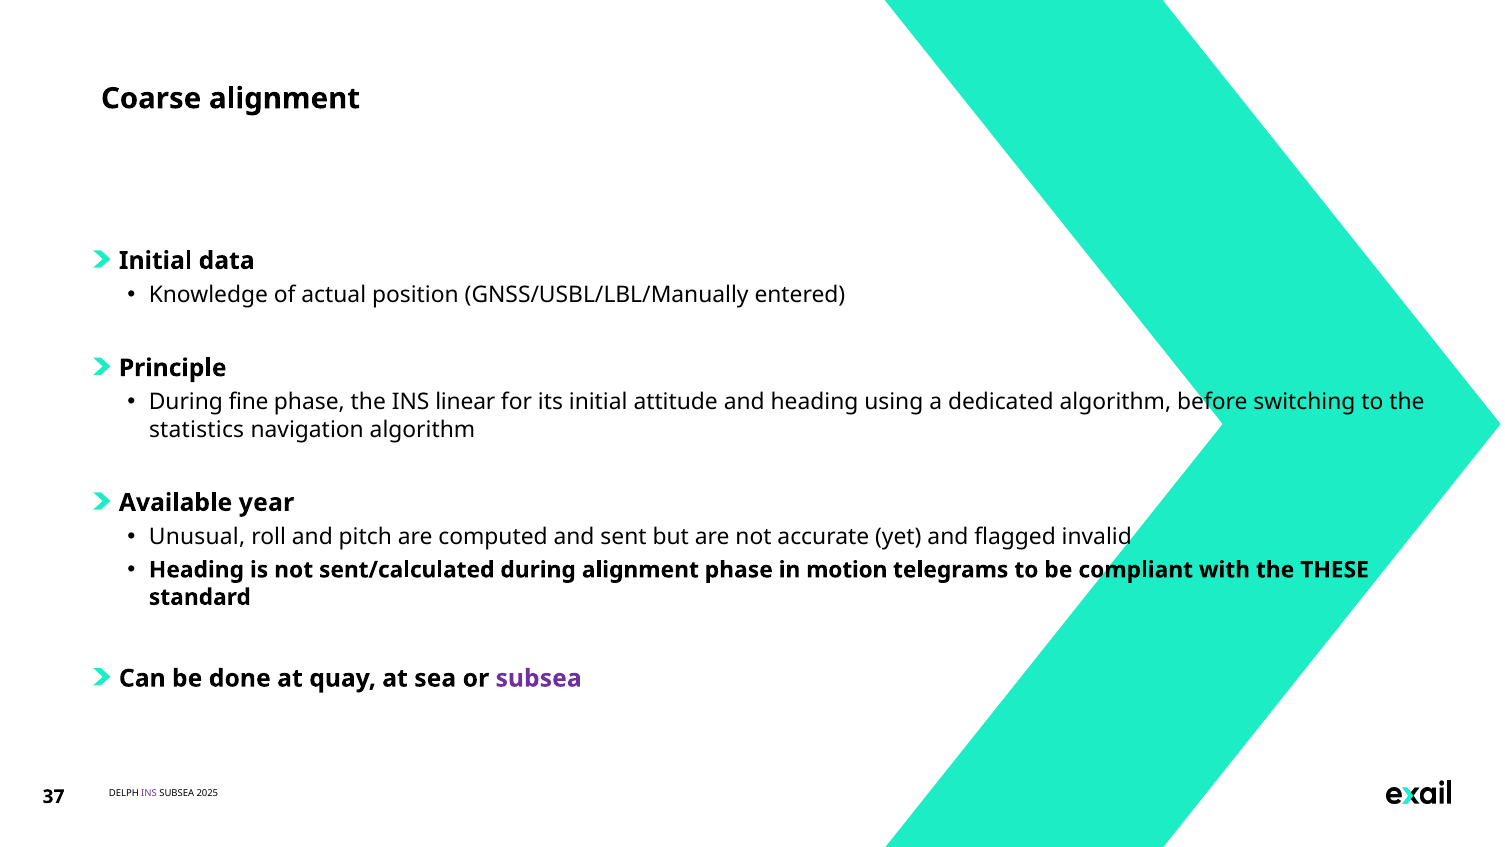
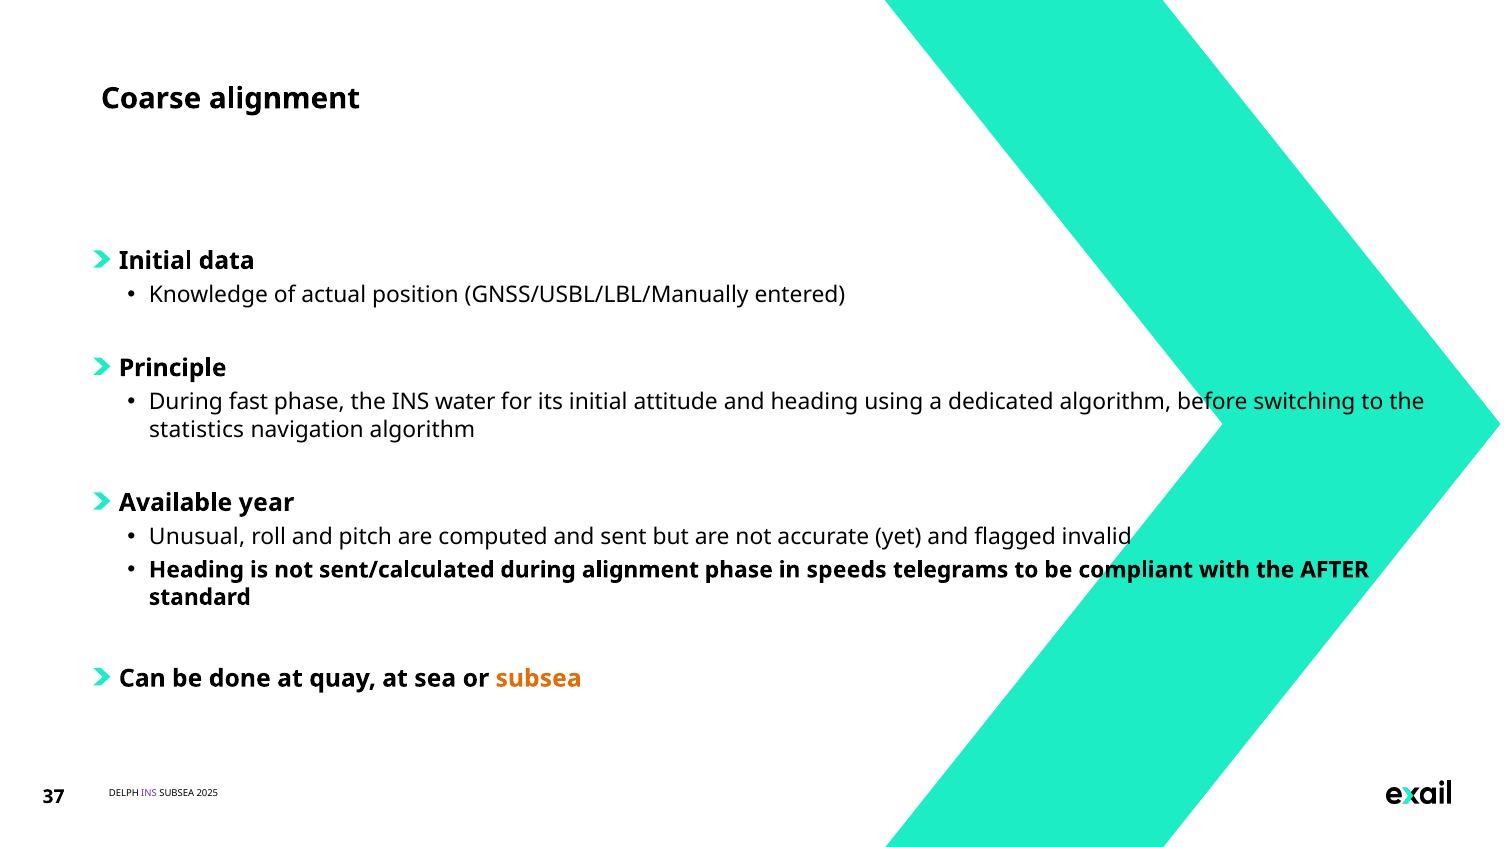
fine: fine -> fast
linear: linear -> water
motion: motion -> speeds
THESE: THESE -> AFTER
subsea at (539, 678) colour: purple -> orange
